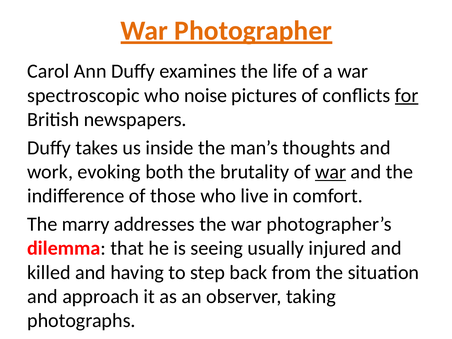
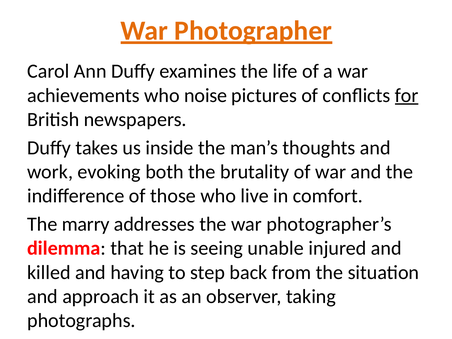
spectroscopic: spectroscopic -> achievements
war at (331, 172) underline: present -> none
usually: usually -> unable
